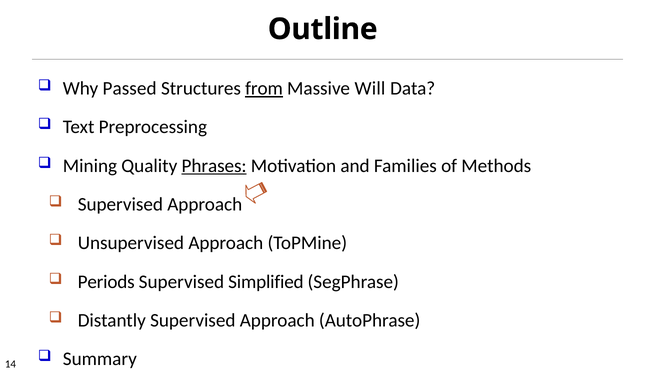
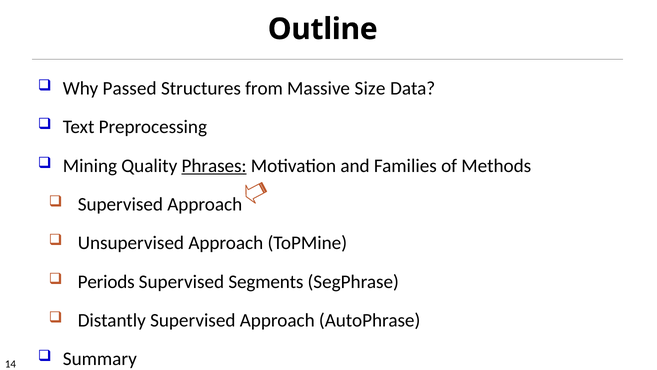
from underline: present -> none
Will: Will -> Size
Simplified: Simplified -> Segments
